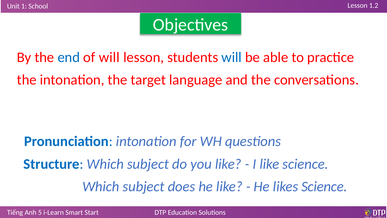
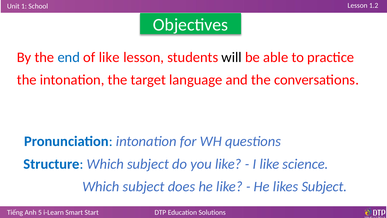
of will: will -> like
will at (232, 57) colour: blue -> black
likes Science: Science -> Subject
